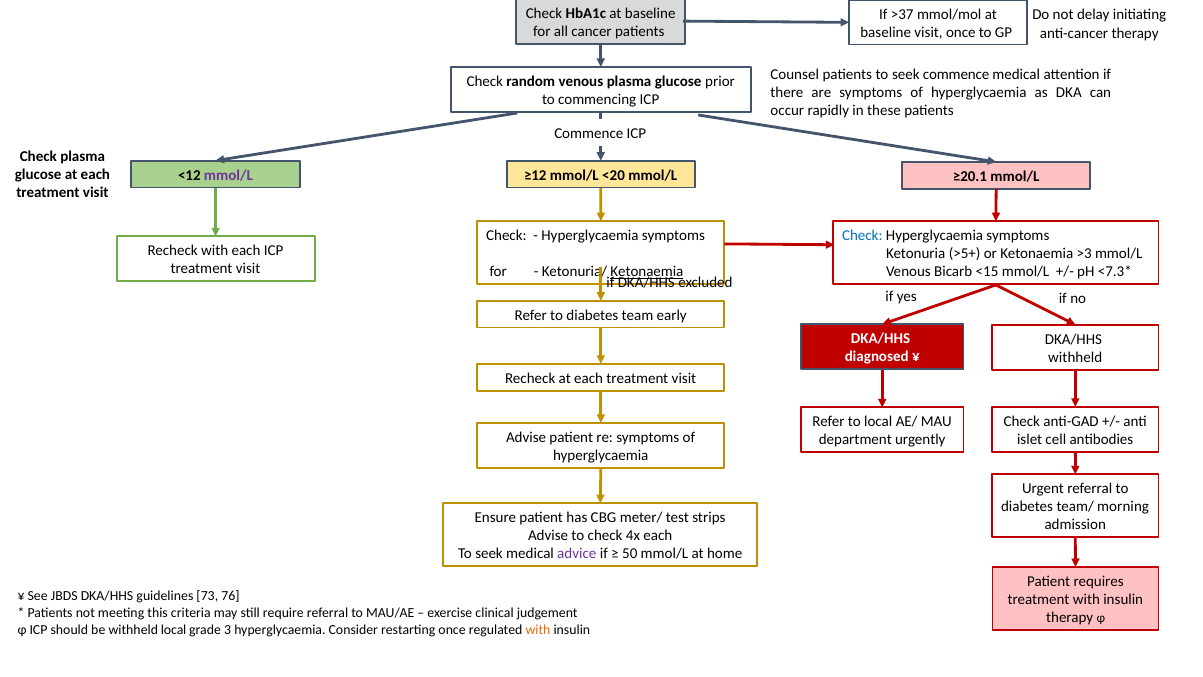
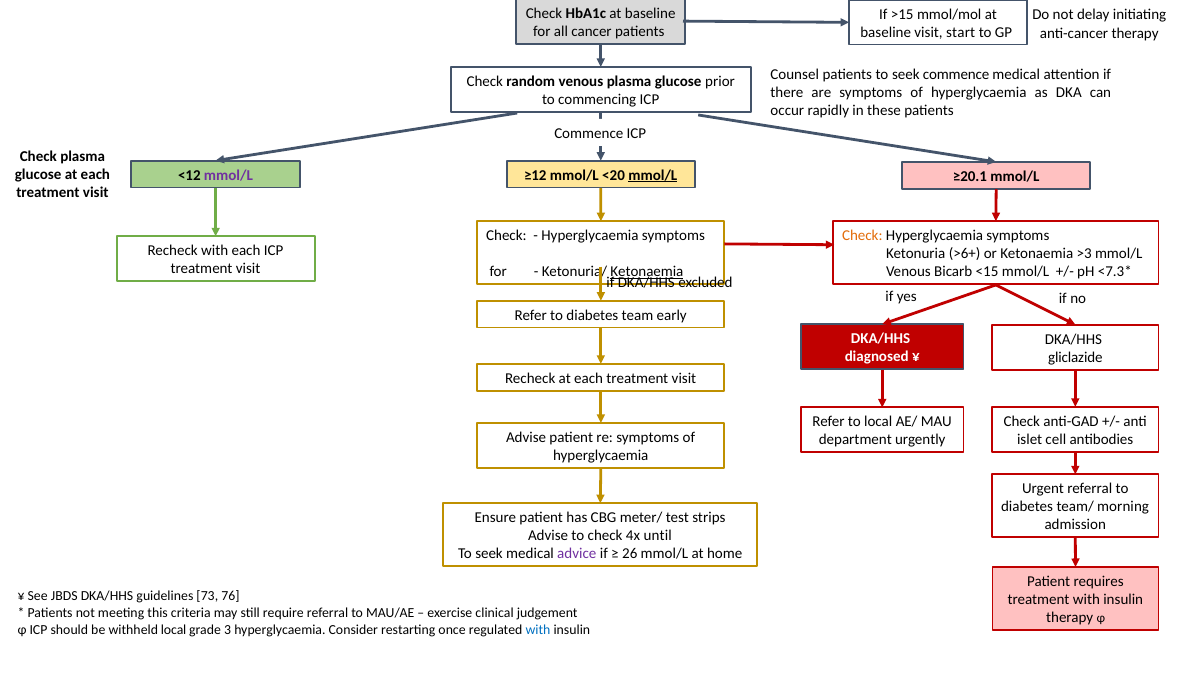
>37: >37 -> >15
visit once: once -> start
mmol/L at (653, 175) underline: none -> present
Check at (862, 236) colour: blue -> orange
>5+: >5+ -> >6+
withheld at (1075, 357): withheld -> gliclazide
4x each: each -> until
50: 50 -> 26
with at (538, 629) colour: orange -> blue
